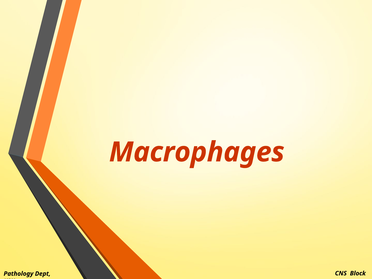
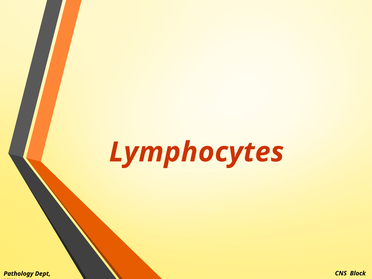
Macrophages: Macrophages -> Lymphocytes
